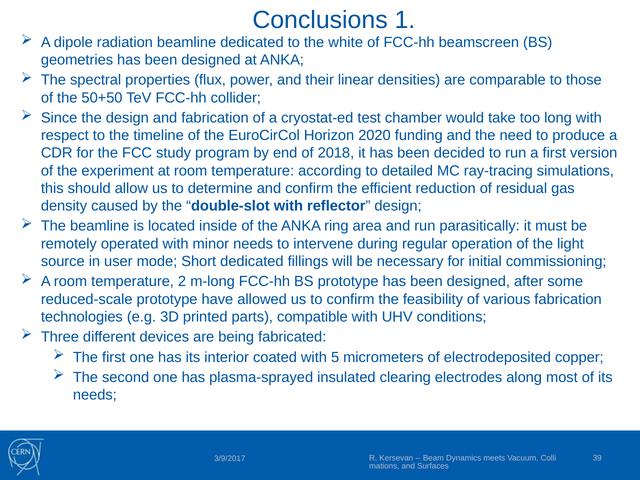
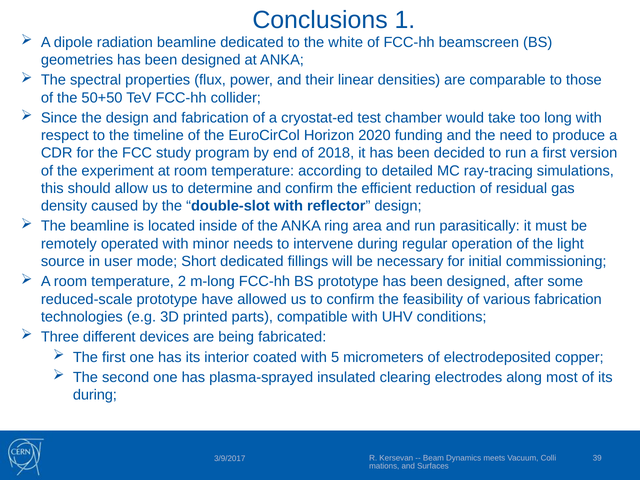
needs at (95, 395): needs -> during
